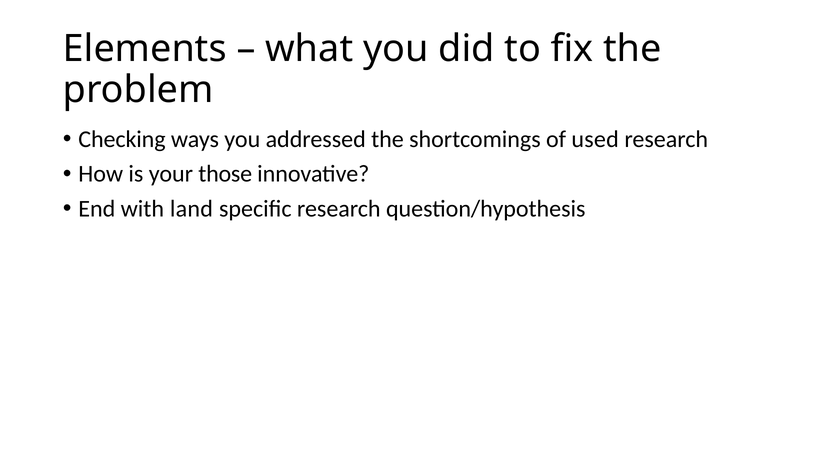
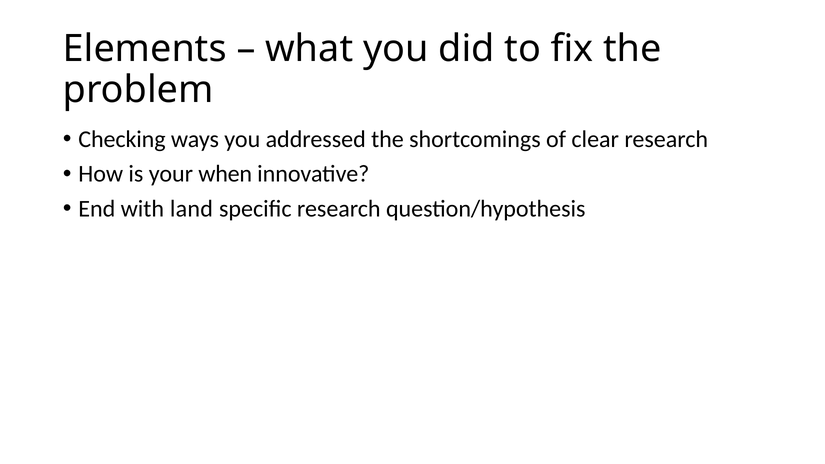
used: used -> clear
those: those -> when
